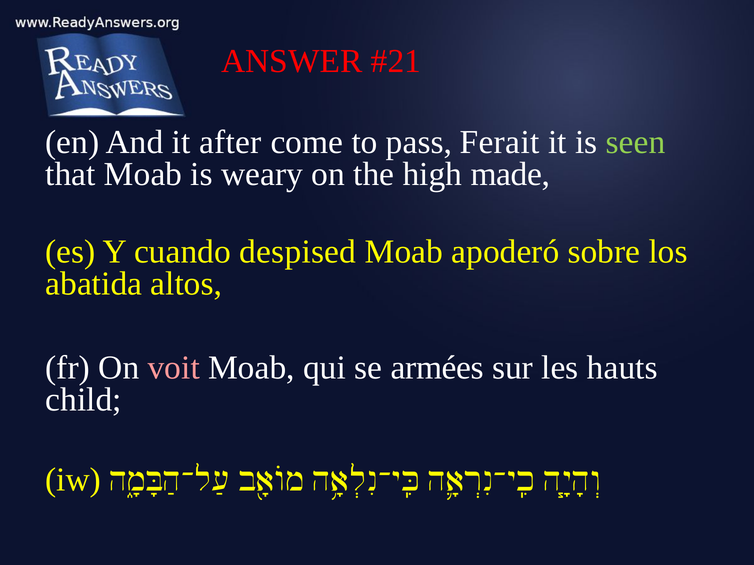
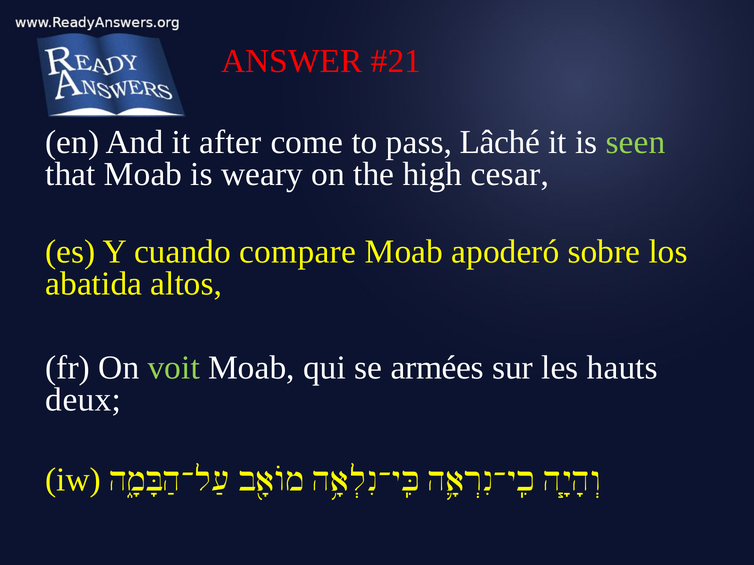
Ferait: Ferait -> Lâché
made: made -> cesar
despised: despised -> compare
voit colour: pink -> light green
child: child -> deux
